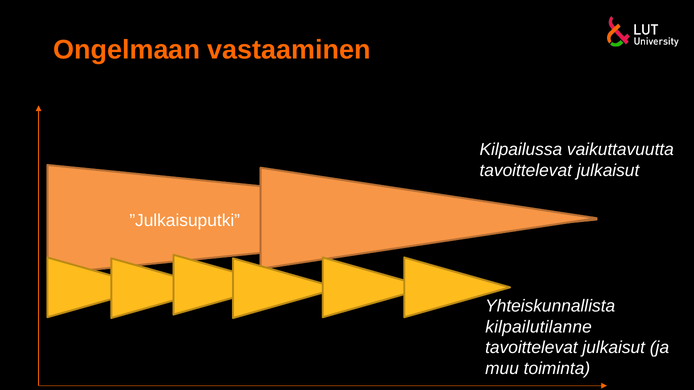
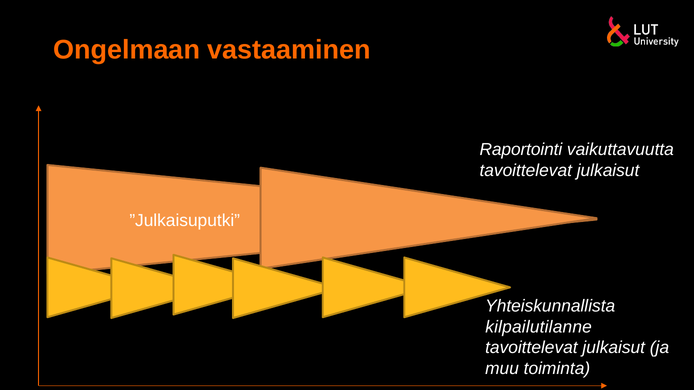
Kilpailussa: Kilpailussa -> Raportointi
